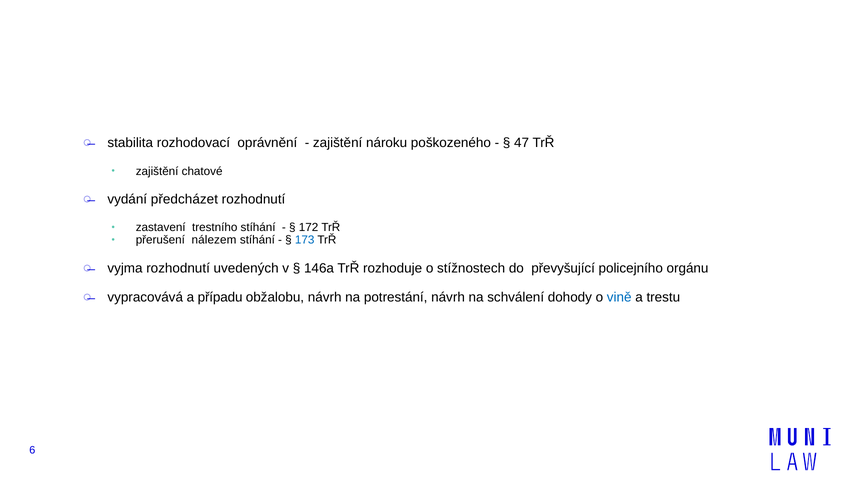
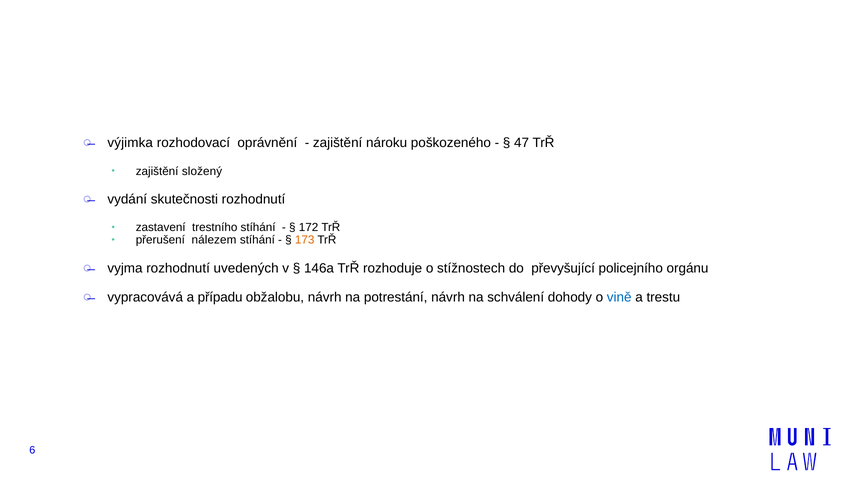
stabilita: stabilita -> výjimka
chatové: chatové -> složený
předcházet: předcházet -> skutečnosti
173 colour: blue -> orange
